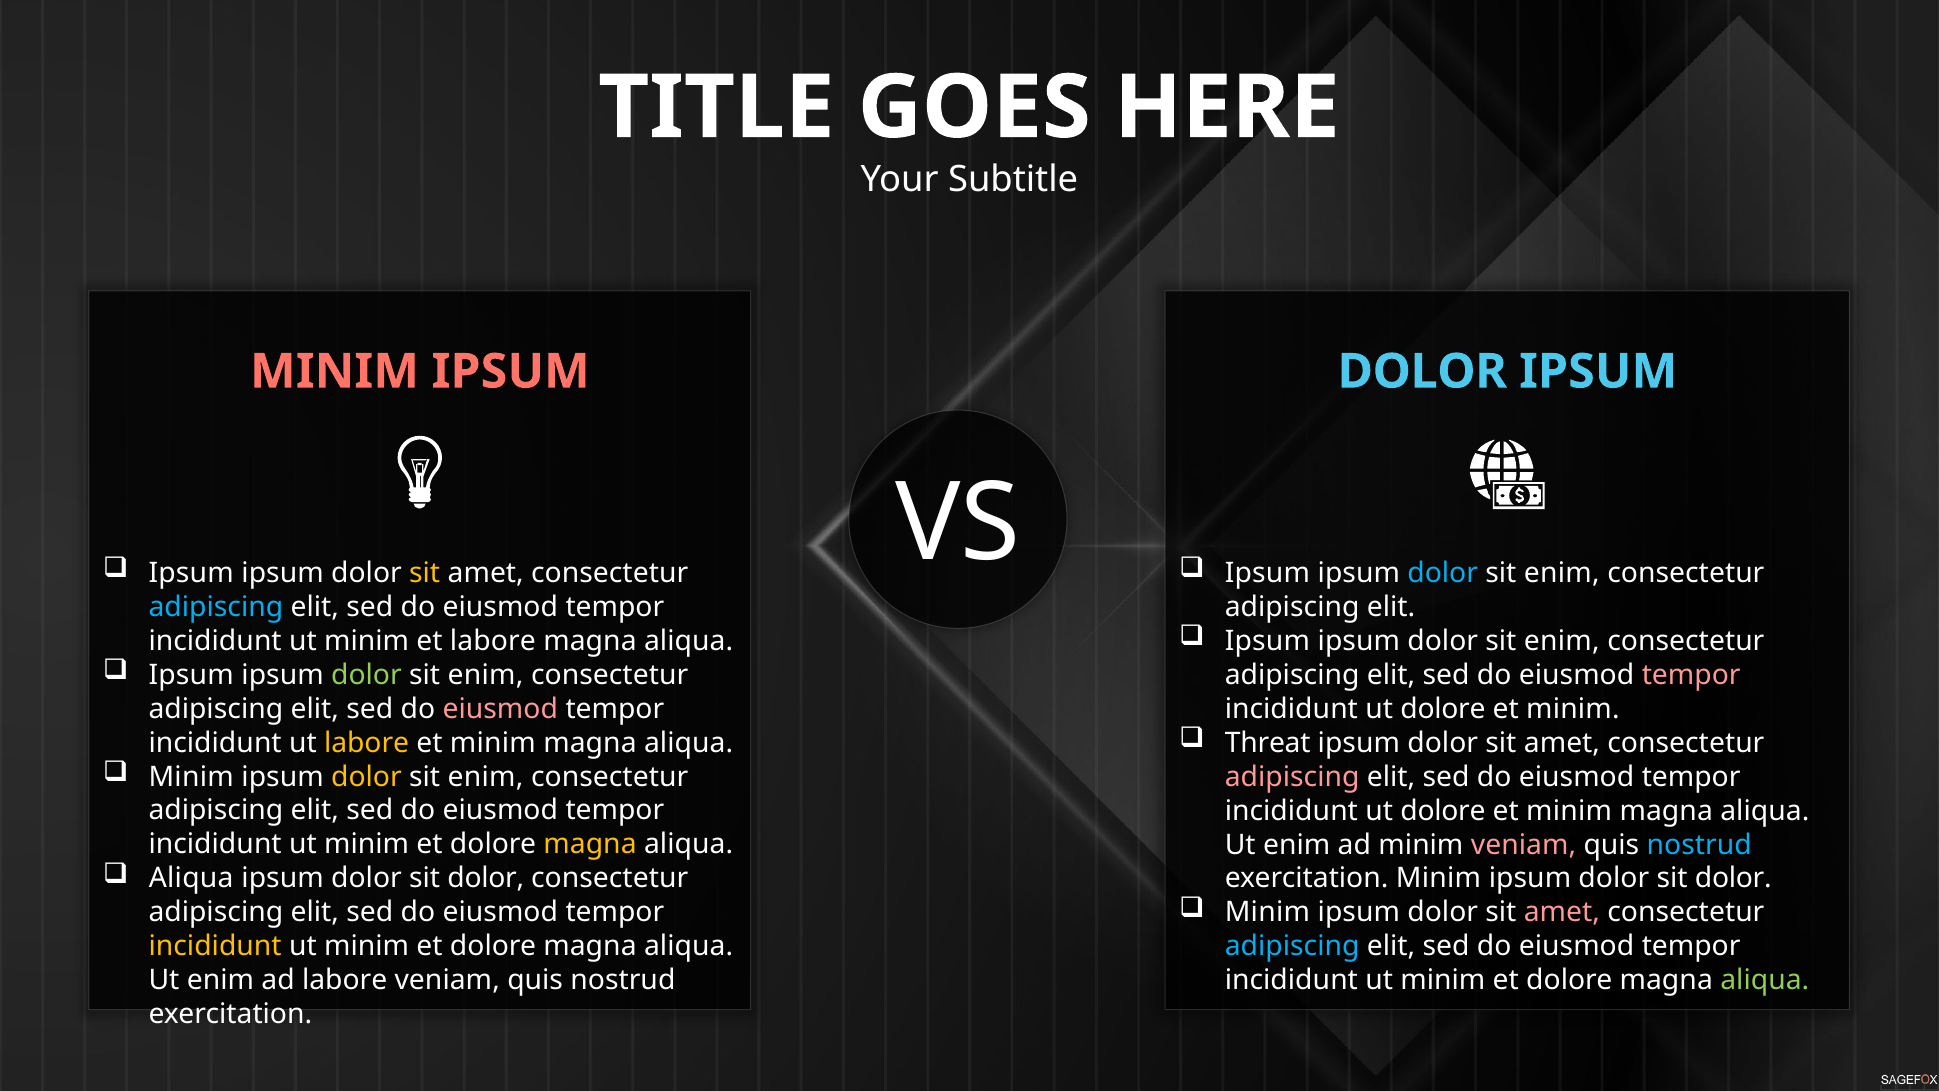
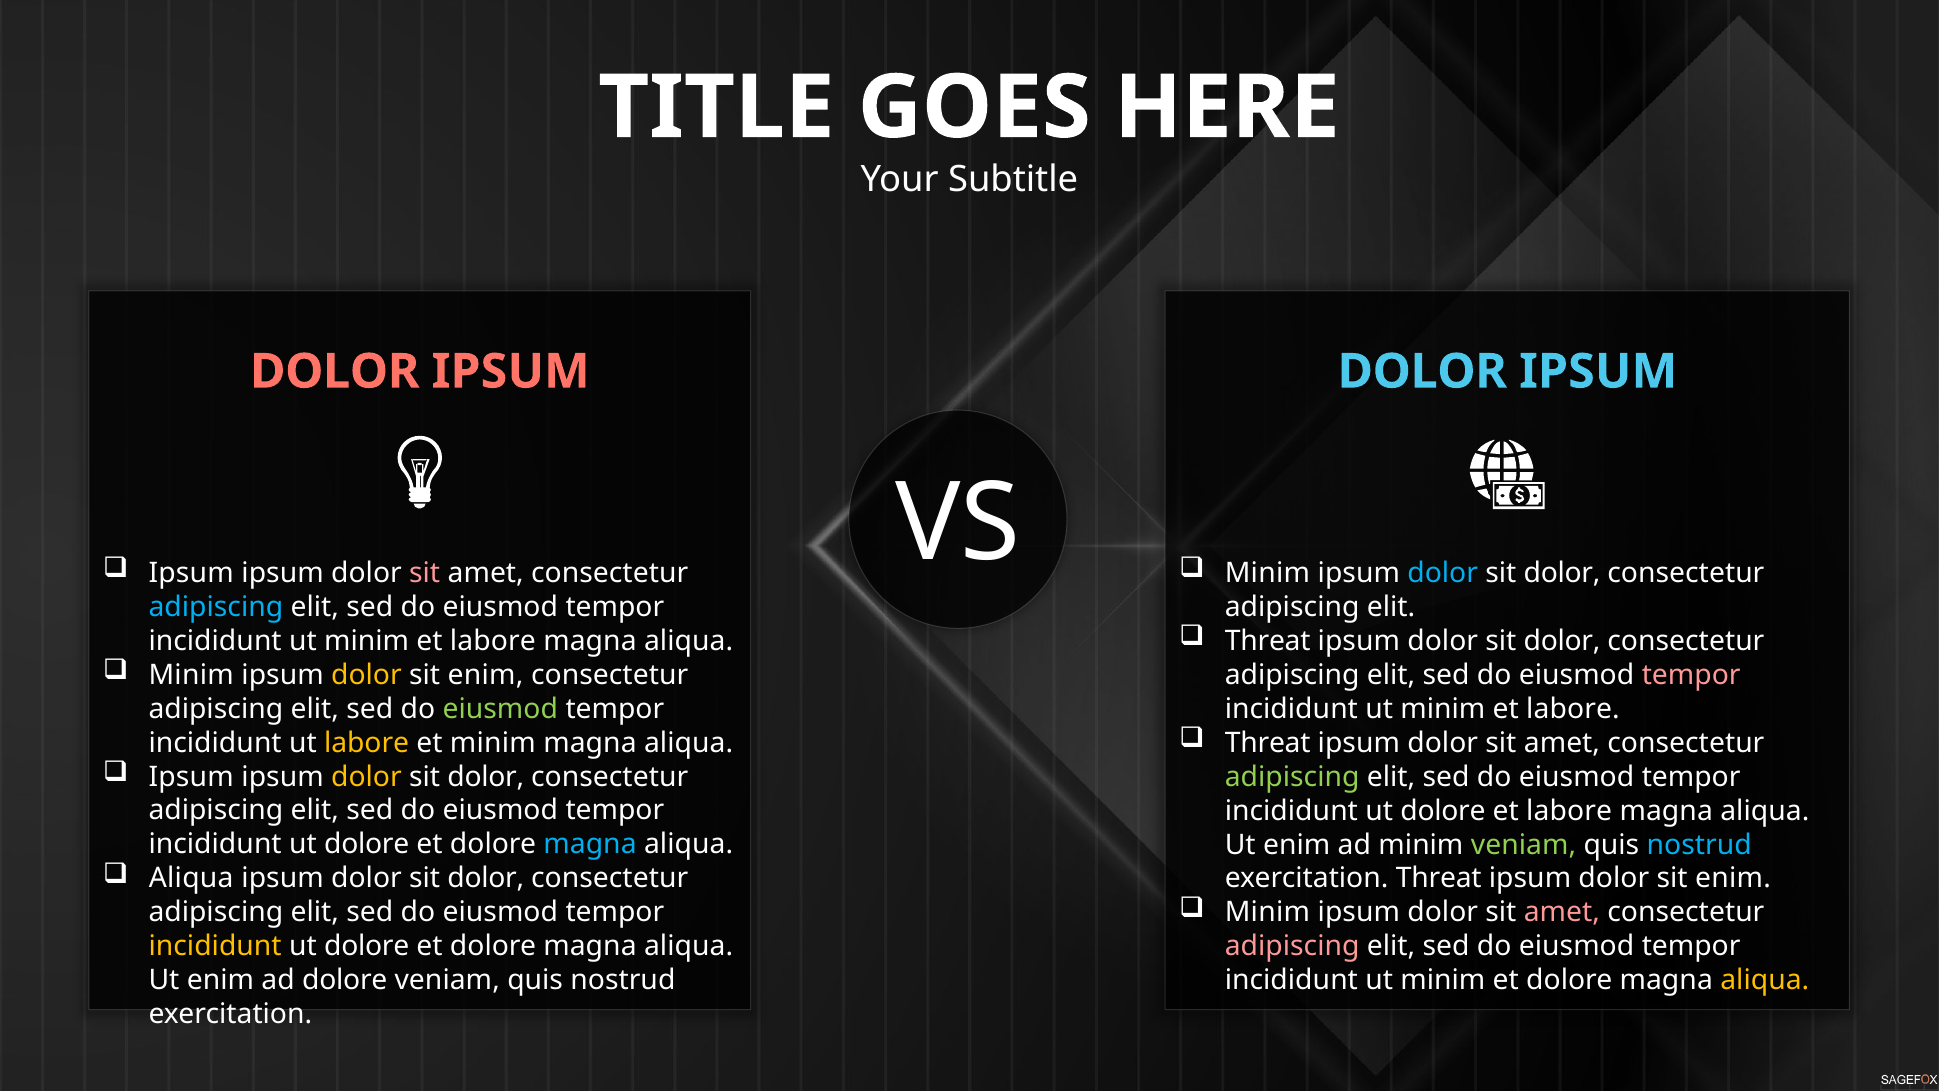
MINIM at (335, 371): MINIM -> DOLOR
sit at (425, 573) colour: yellow -> pink
Ipsum at (1267, 573): Ipsum -> Minim
enim at (1562, 573): enim -> dolor
Ipsum at (1267, 641): Ipsum -> Threat
enim at (1562, 641): enim -> dolor
Ipsum at (191, 675): Ipsum -> Minim
dolor at (366, 675) colour: light green -> yellow
eiusmod at (500, 709) colour: pink -> light green
dolore at (1443, 709): dolore -> minim
minim at (1573, 709): minim -> labore
Minim at (191, 776): Minim -> Ipsum
enim at (486, 776): enim -> dolor
adipiscing at (1292, 777) colour: pink -> light green
minim at (1569, 810): minim -> labore
minim at (367, 844): minim -> dolore
magna at (590, 844) colour: yellow -> light blue
veniam at (1524, 844) colour: pink -> light green
exercitation Minim: Minim -> Threat
dolor at (1733, 878): dolor -> enim
minim at (367, 946): minim -> dolore
adipiscing at (1292, 946) colour: light blue -> pink
ad labore: labore -> dolore
aliqua at (1765, 980) colour: light green -> yellow
